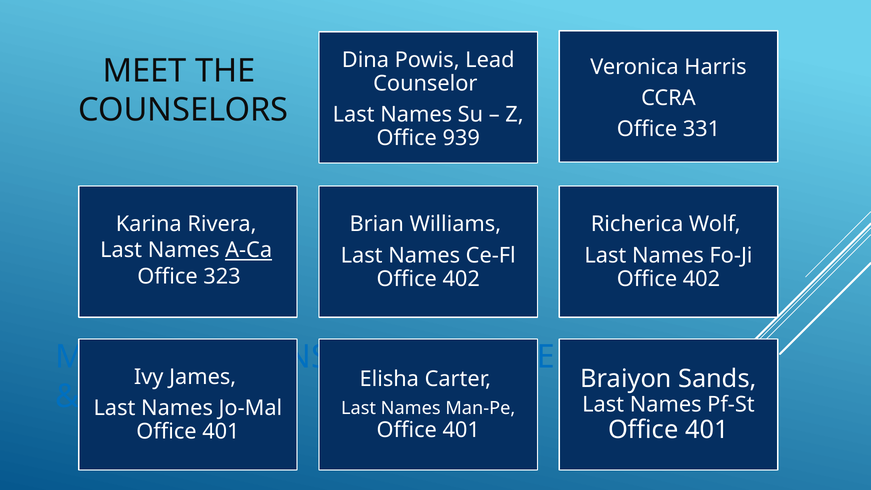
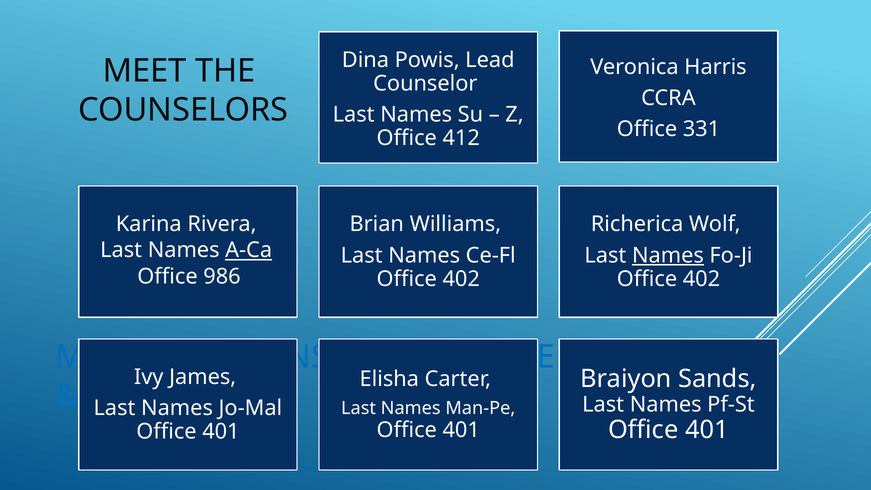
939: 939 -> 412
Names at (668, 255) underline: none -> present
323: 323 -> 986
